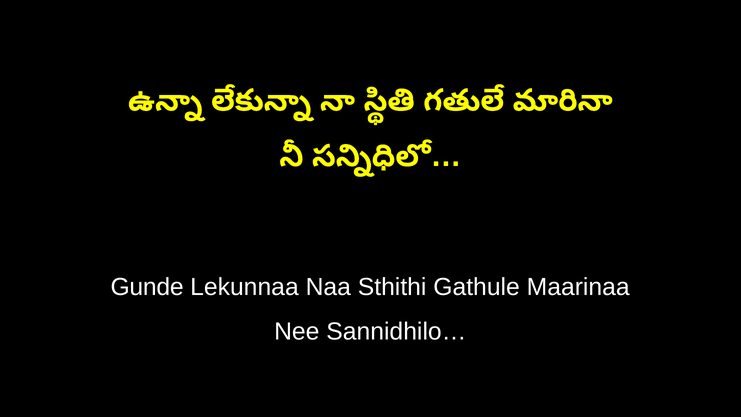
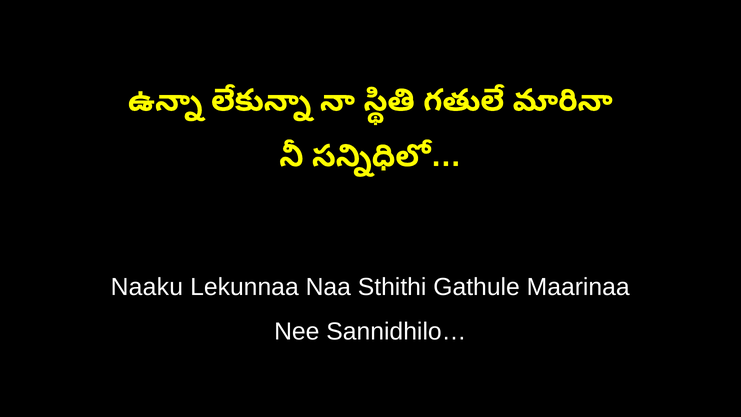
Gunde: Gunde -> Naaku
